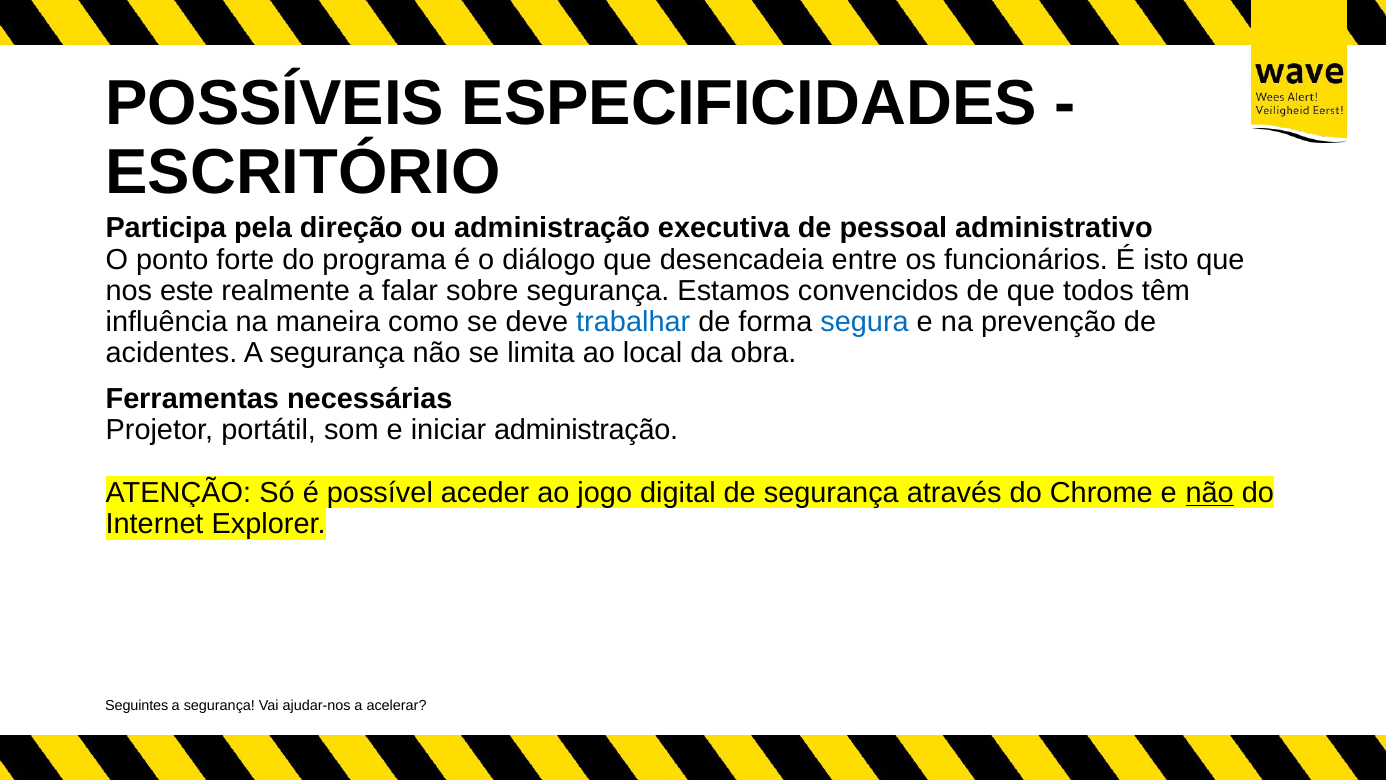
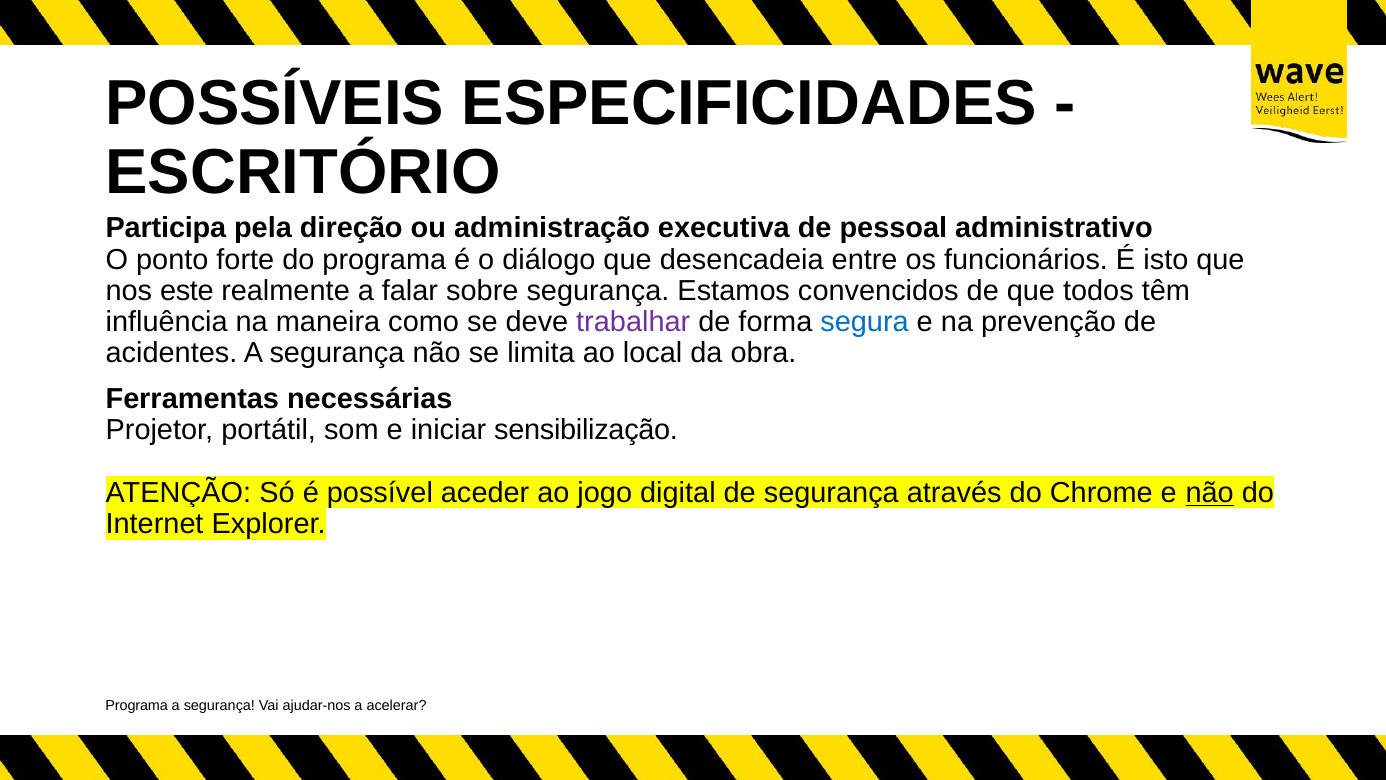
trabalhar colour: blue -> purple
iniciar administração: administração -> sensibilização
Seguintes at (137, 705): Seguintes -> Programa
